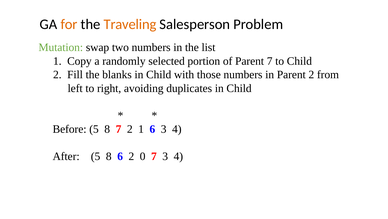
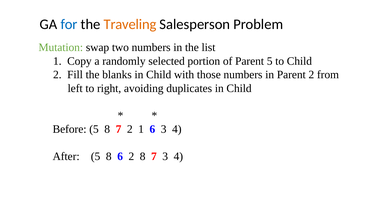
for colour: orange -> blue
Parent 7: 7 -> 5
2 0: 0 -> 8
